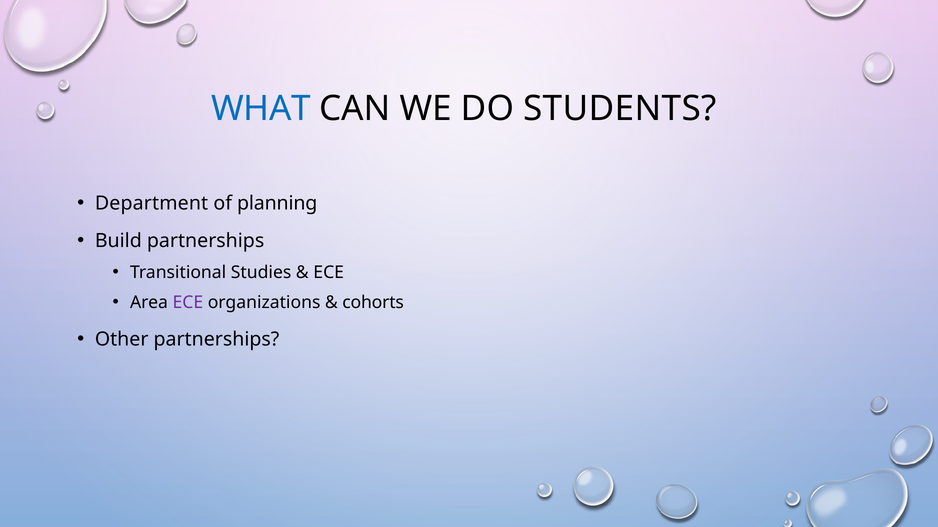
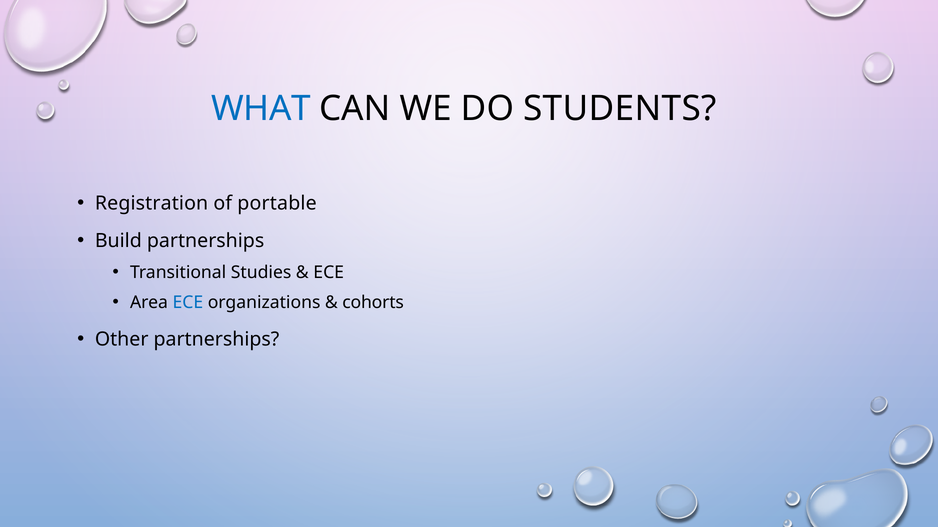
Department: Department -> Registration
planning: planning -> portable
ECE at (188, 303) colour: purple -> blue
